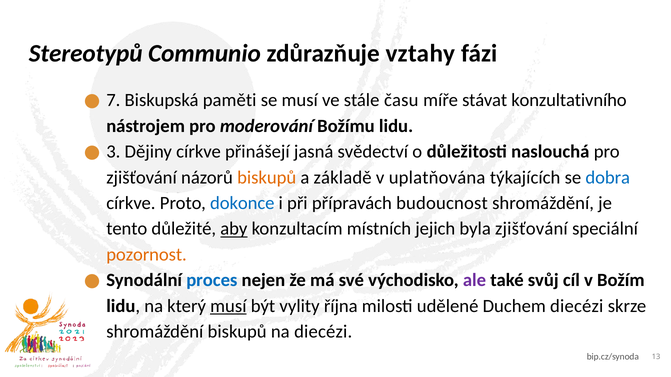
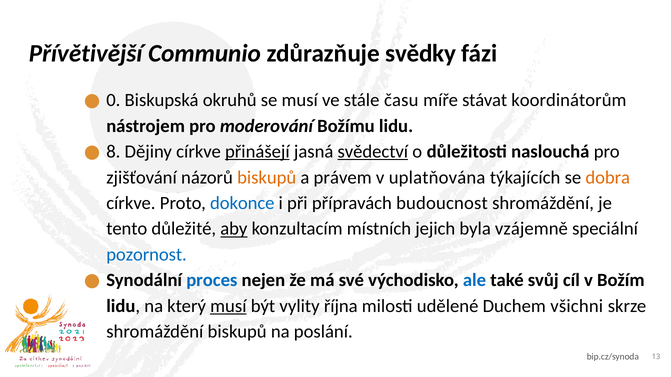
Stereotypů: Stereotypů -> Přívětivější
vztahy: vztahy -> svědky
7: 7 -> 0
paměti: paměti -> okruhů
konzultativního: konzultativního -> koordinátorům
3: 3 -> 8
přinášejí underline: none -> present
svědectví underline: none -> present
základě: základě -> právem
dobra colour: blue -> orange
byla zjišťování: zjišťování -> vzájemně
pozornost colour: orange -> blue
ale colour: purple -> blue
Duchem diecézi: diecézi -> všichni
na diecézi: diecézi -> poslání
